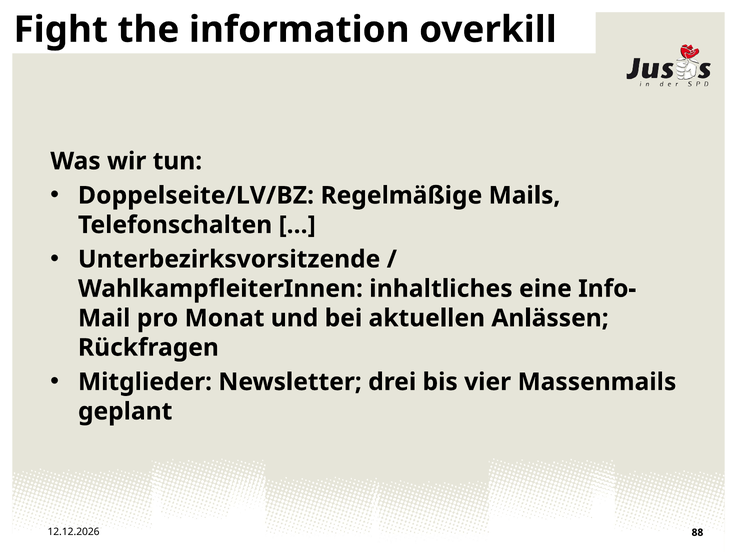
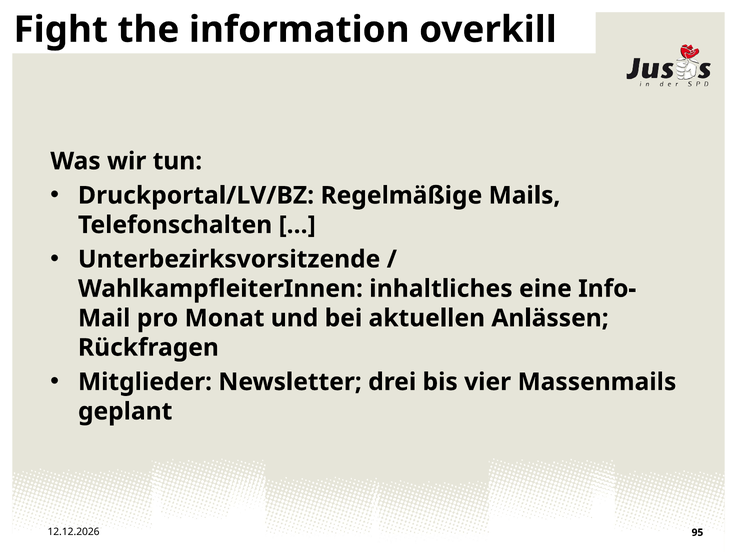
Doppelseite/LV/BZ: Doppelseite/LV/BZ -> Druckportal/LV/BZ
88: 88 -> 95
